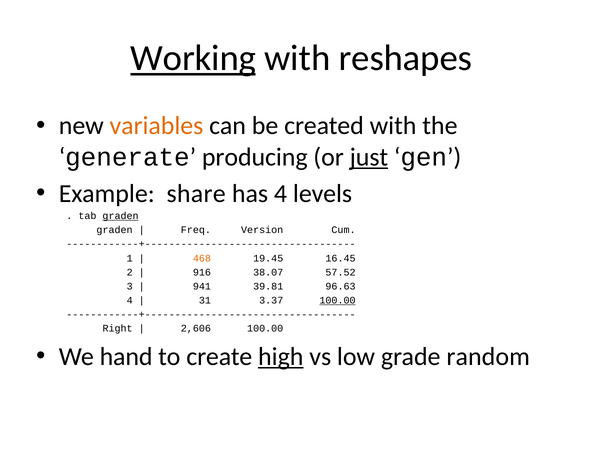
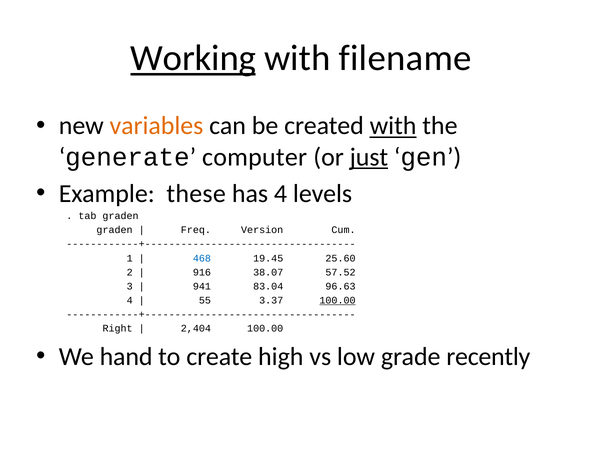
reshapes: reshapes -> filename
with at (393, 126) underline: none -> present
producing: producing -> computer
share: share -> these
graden at (121, 216) underline: present -> none
468 colour: orange -> blue
16.45: 16.45 -> 25.60
39.81: 39.81 -> 83.04
31: 31 -> 55
2,606: 2,606 -> 2,404
high underline: present -> none
random: random -> recently
